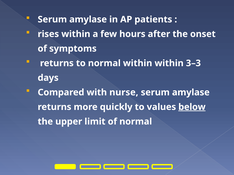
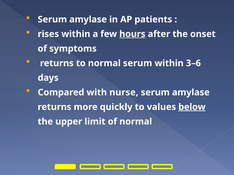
hours underline: none -> present
normal within: within -> serum
3–3: 3–3 -> 3–6
